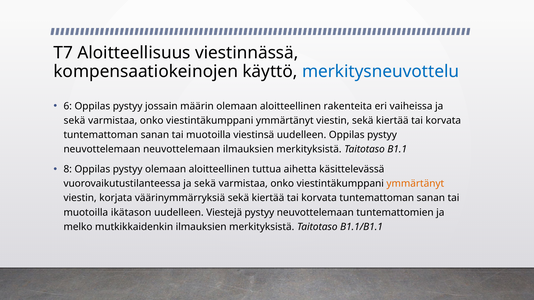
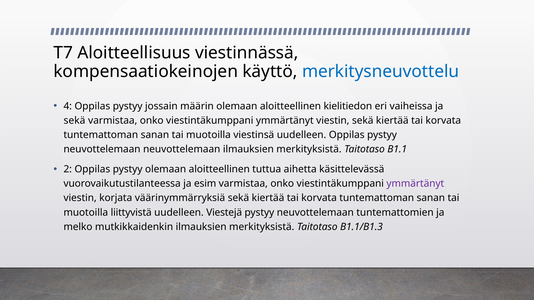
6: 6 -> 4
rakenteita: rakenteita -> kielitiedon
8: 8 -> 2
vuorovaikutustilanteessa ja sekä: sekä -> esim
ymmärtänyt at (415, 184) colour: orange -> purple
ikätason: ikätason -> liittyvistä
B1.1/B1.1: B1.1/B1.1 -> B1.1/B1.3
